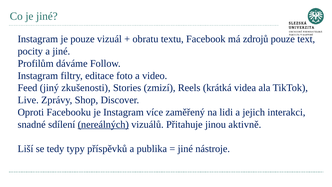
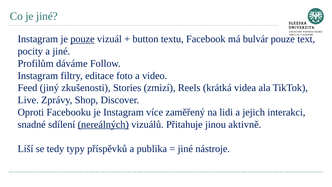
pouze at (82, 39) underline: none -> present
obratu: obratu -> button
zdrojů: zdrojů -> bulvár
